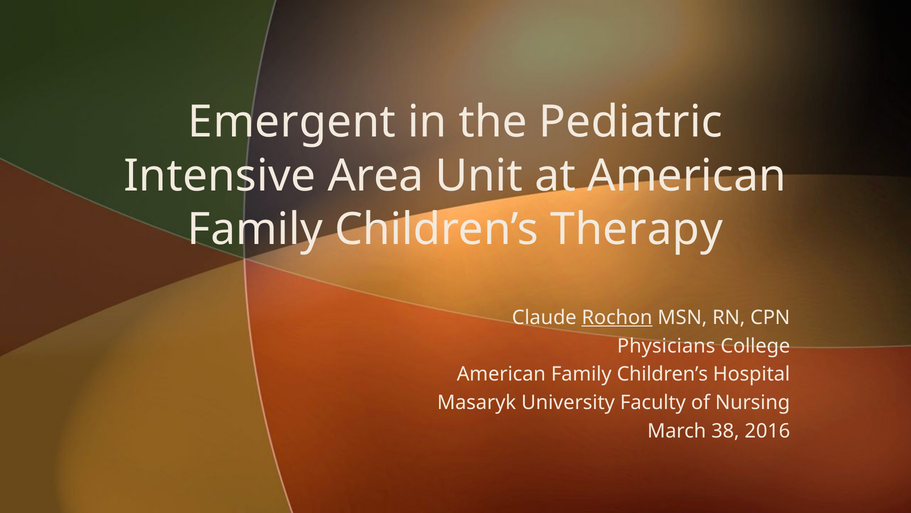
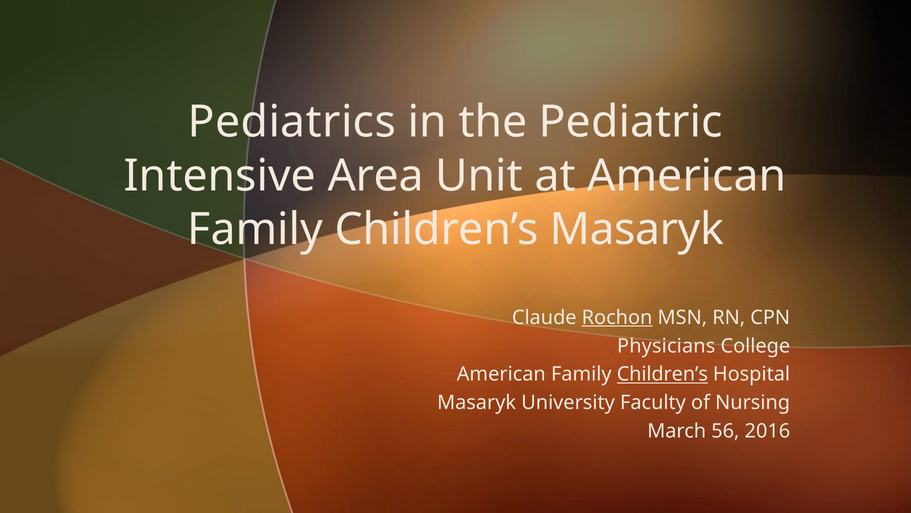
Emergent: Emergent -> Pediatrics
Children’s Therapy: Therapy -> Masaryk
Children’s at (662, 374) underline: none -> present
38: 38 -> 56
